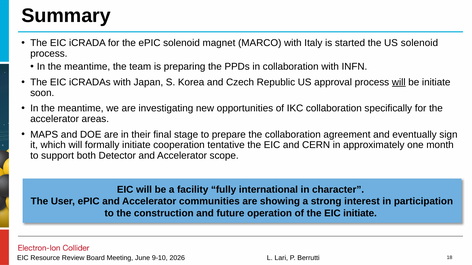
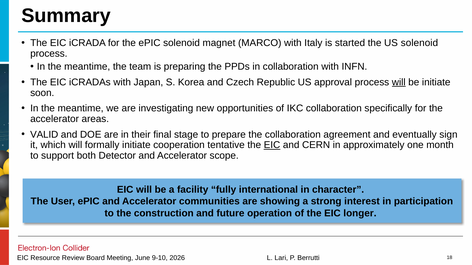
MAPS: MAPS -> VALID
EIC at (272, 145) underline: none -> present
EIC initiate: initiate -> longer
